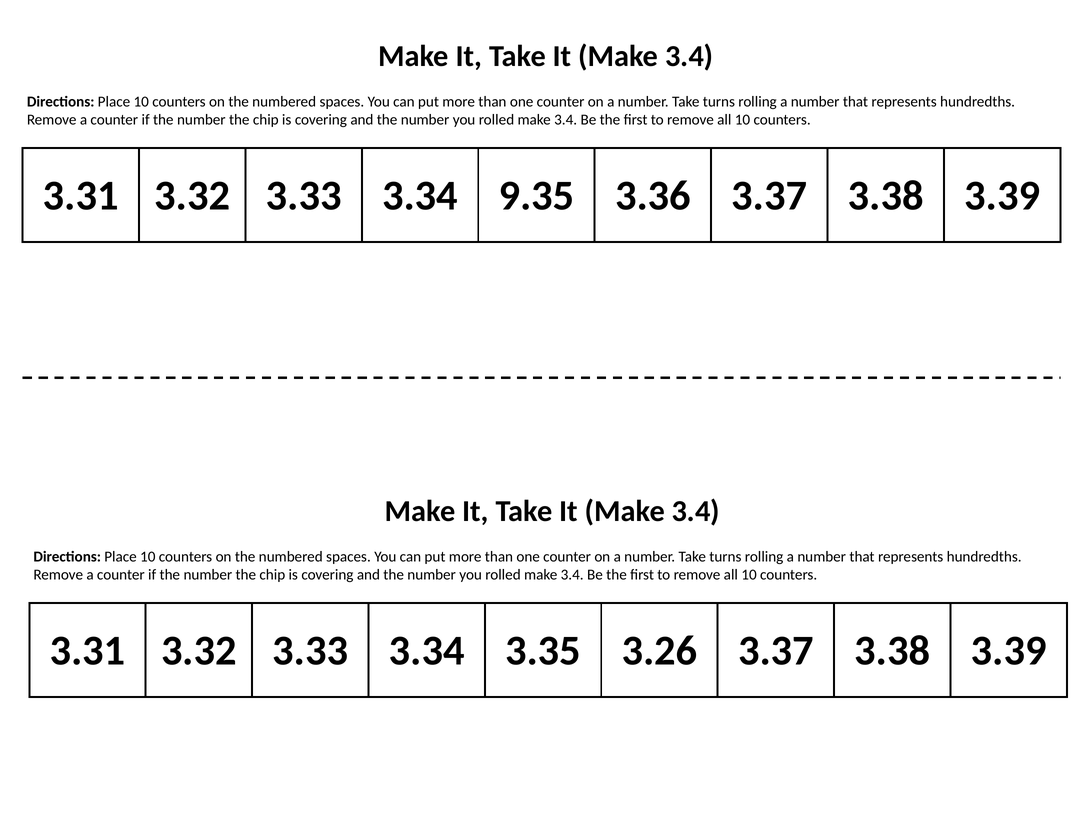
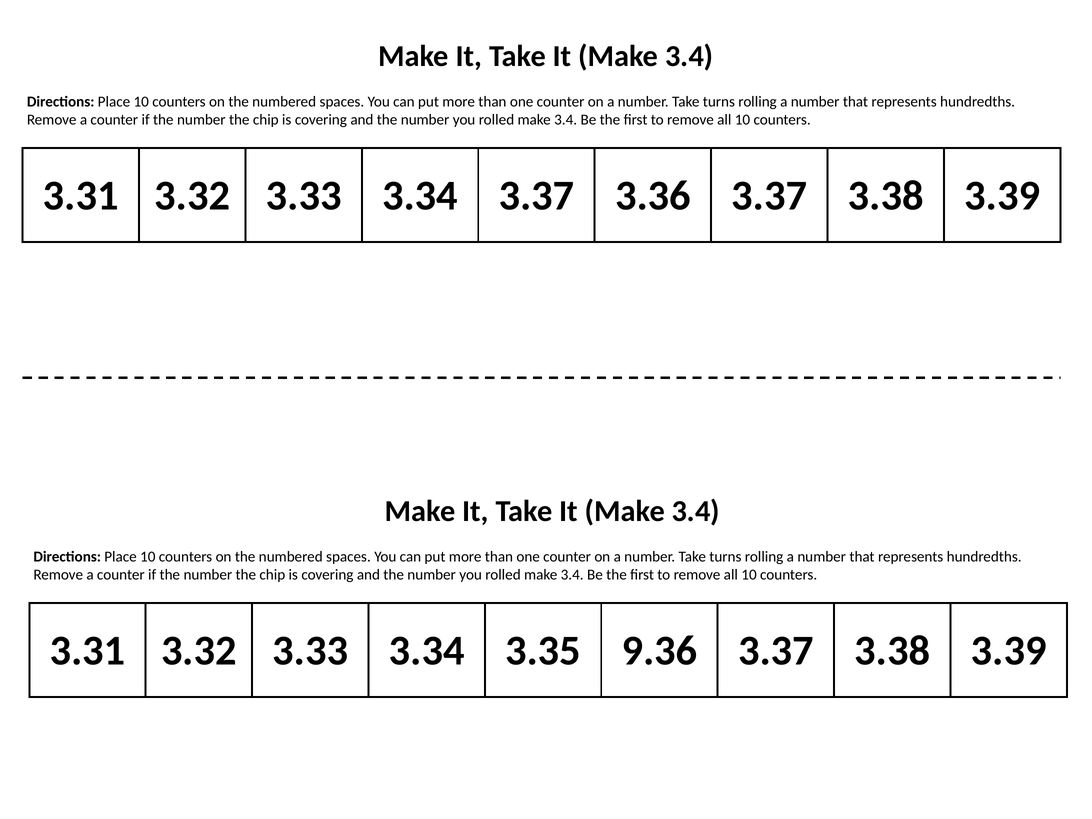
3.34 9.35: 9.35 -> 3.37
3.26: 3.26 -> 9.36
